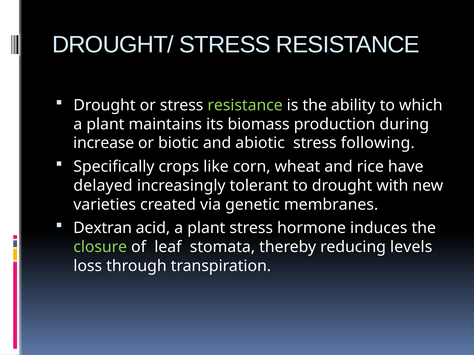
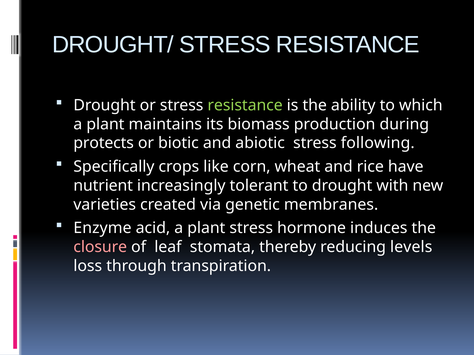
increase: increase -> protects
delayed: delayed -> nutrient
Dextran: Dextran -> Enzyme
closure colour: light green -> pink
